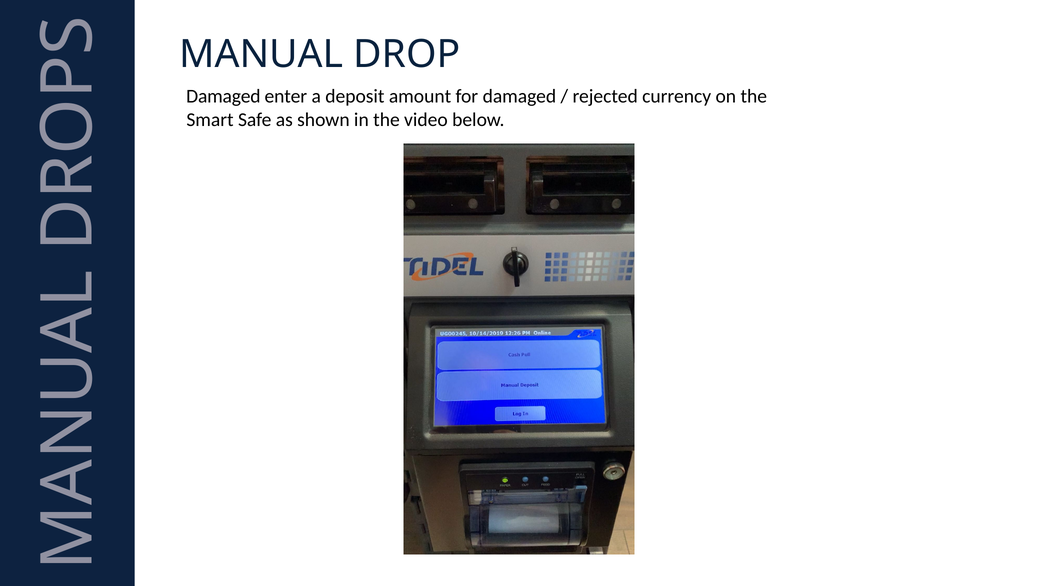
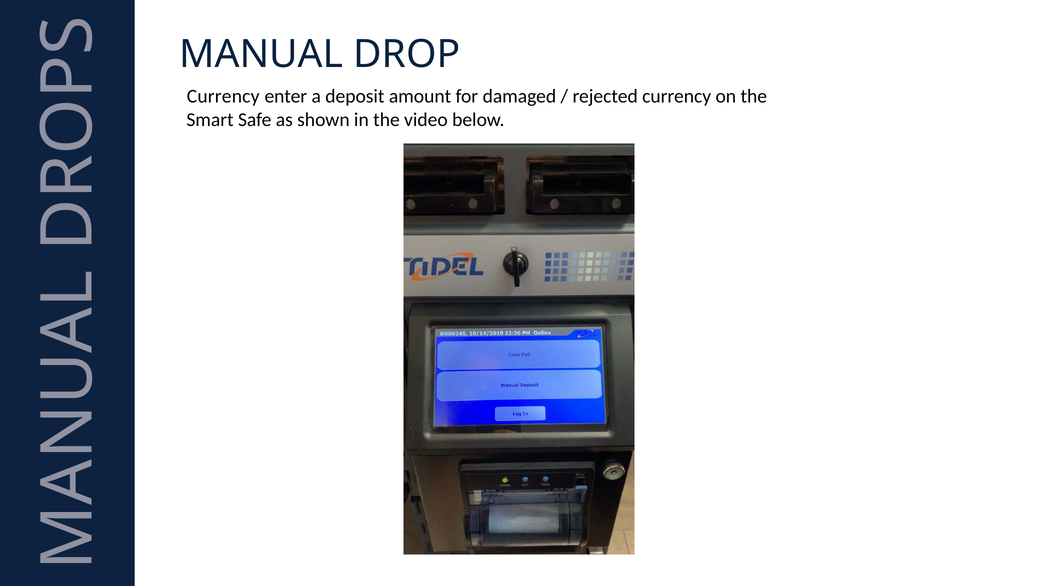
Damaged at (223, 97): Damaged -> Currency
